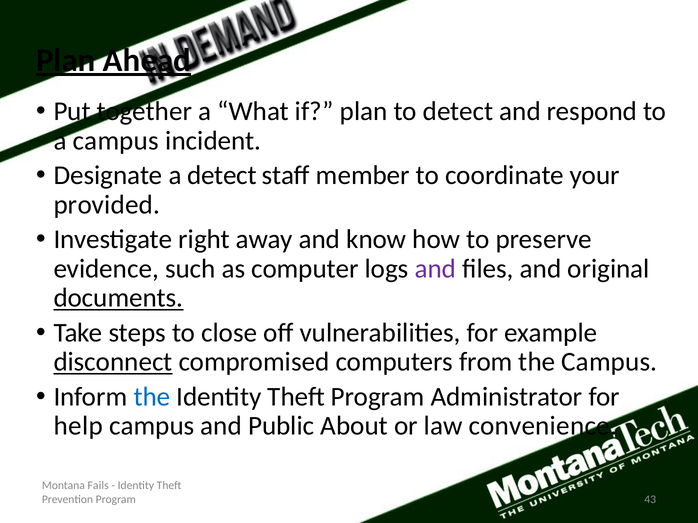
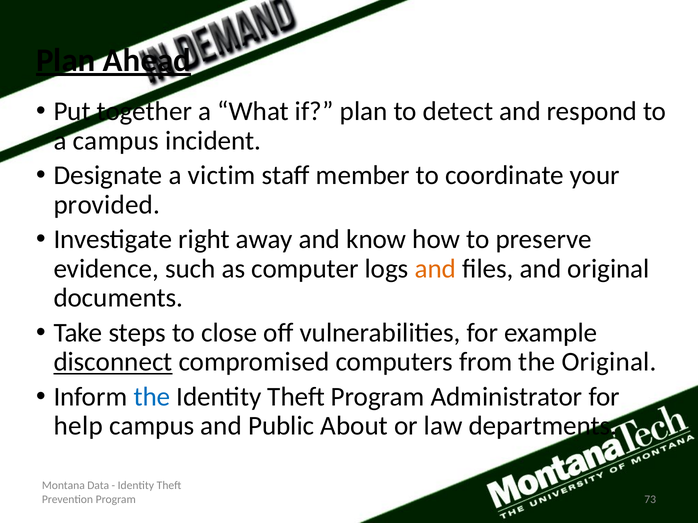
a detect: detect -> victim
and at (435, 269) colour: purple -> orange
documents underline: present -> none
the Campus: Campus -> Original
convenience: convenience -> departments
Fails: Fails -> Data
43: 43 -> 73
